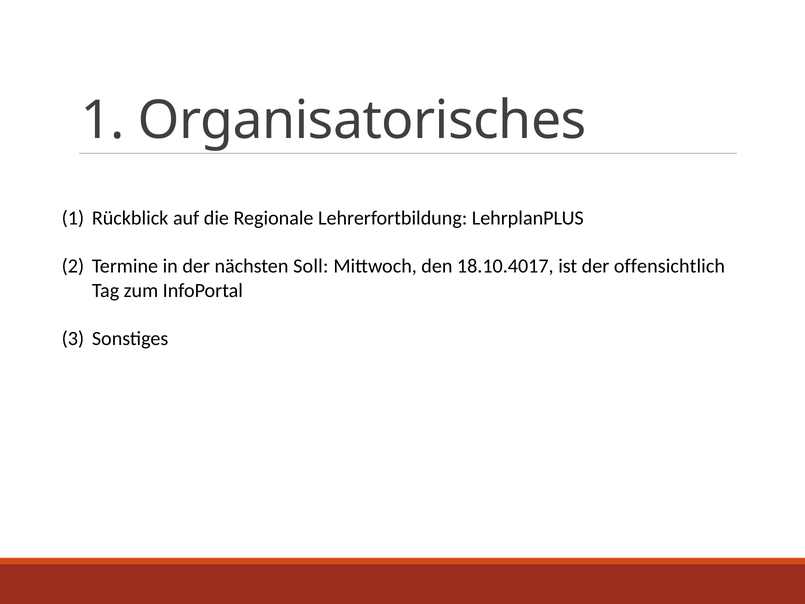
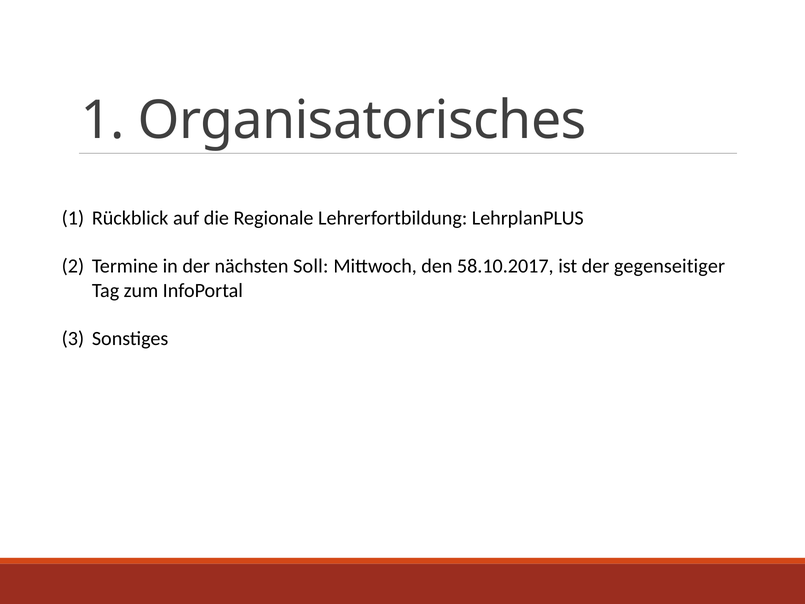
18.10.4017: 18.10.4017 -> 58.10.2017
offensichtlich: offensichtlich -> gegenseitiger
